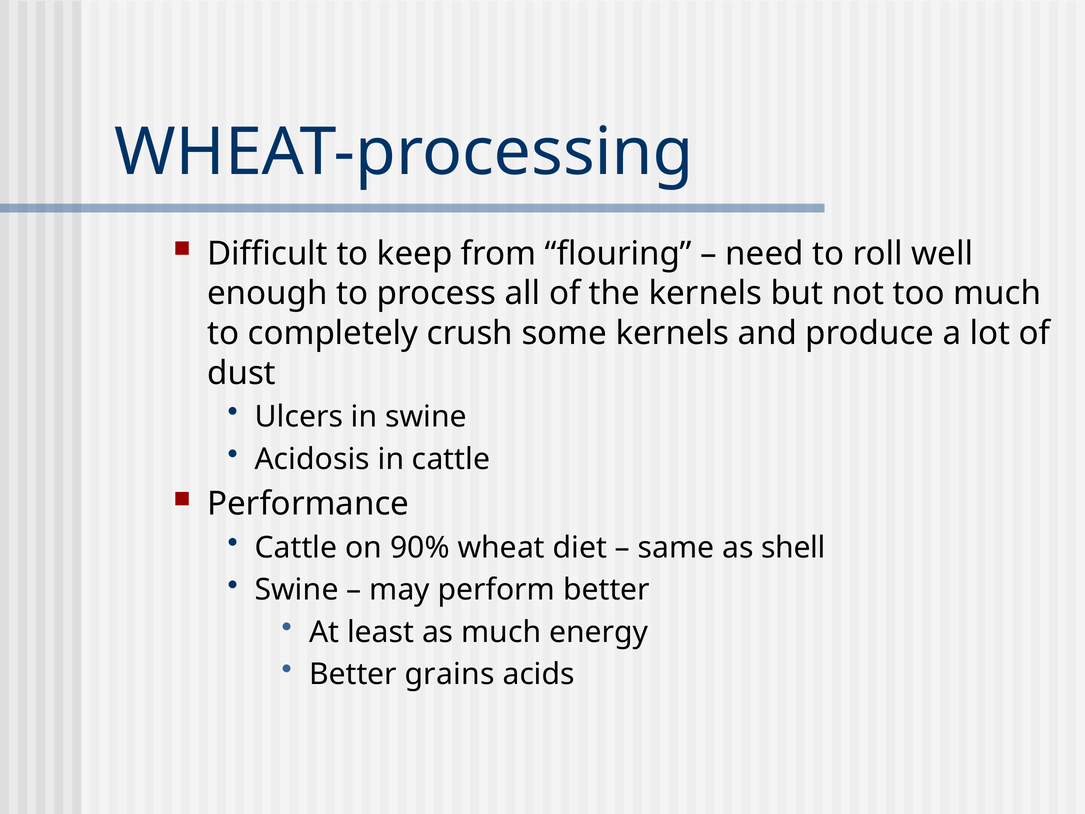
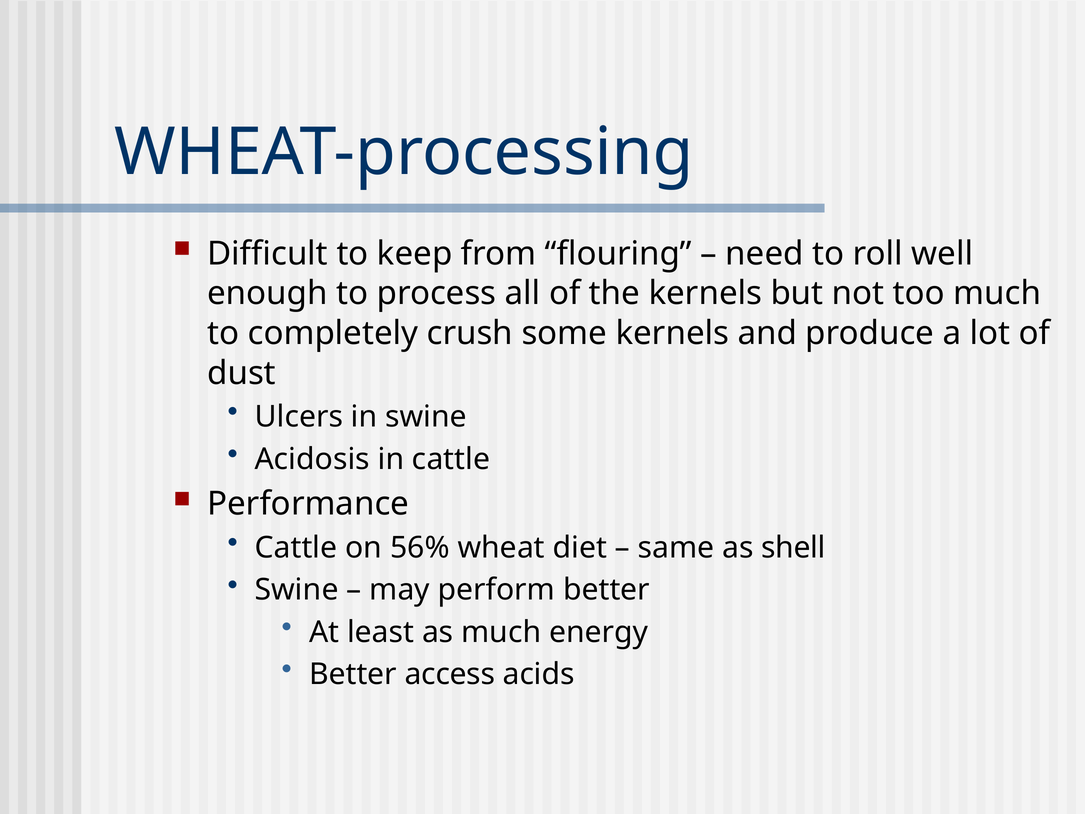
90%: 90% -> 56%
grains: grains -> access
